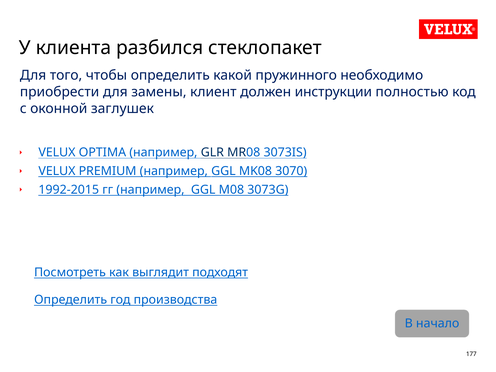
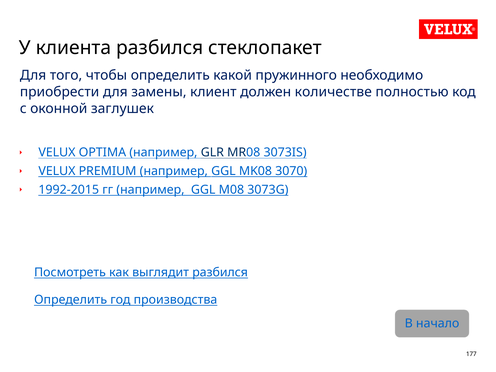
инструкции: инструкции -> количестве
выглядит подходят: подходят -> разбился
